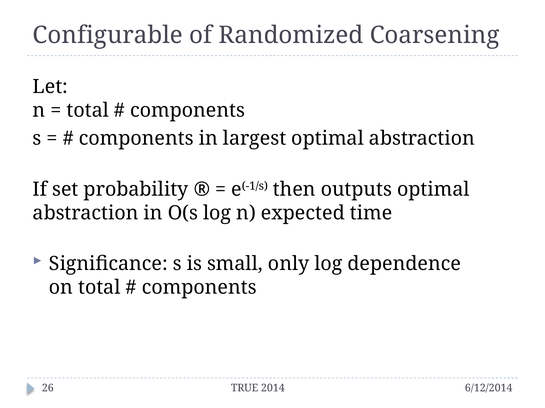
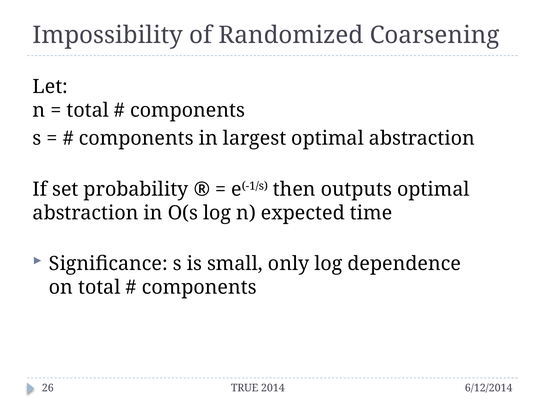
Configurable: Configurable -> Impossibility
